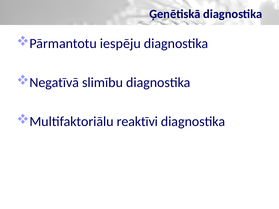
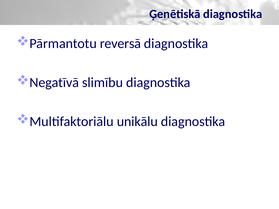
iespēju: iespēju -> reversā
reaktīvi: reaktīvi -> unikālu
